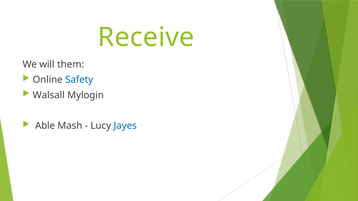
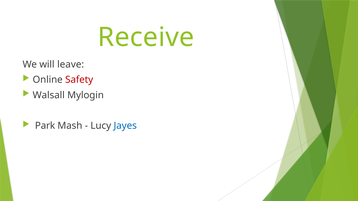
them: them -> leave
Safety colour: blue -> red
Able: Able -> Park
